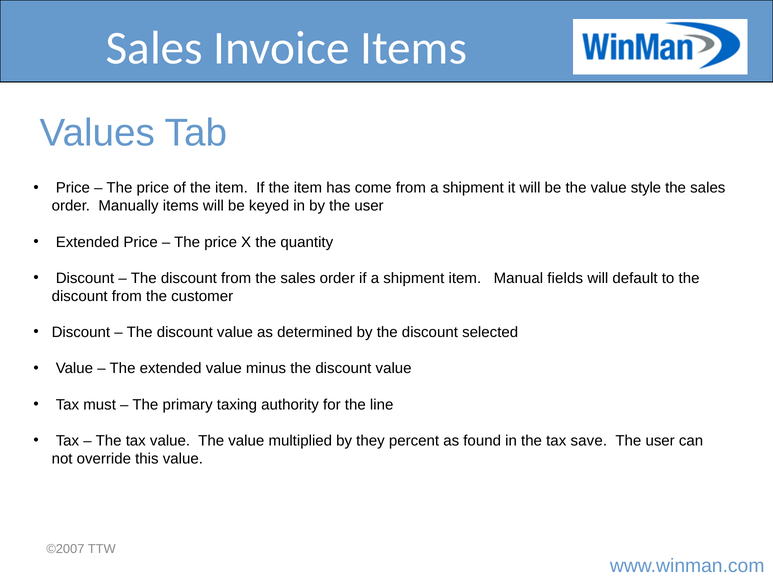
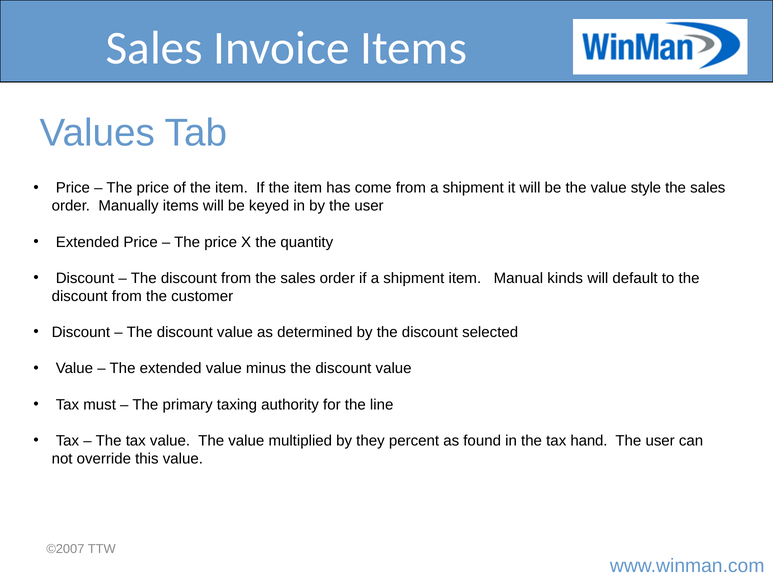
fields: fields -> kinds
save: save -> hand
